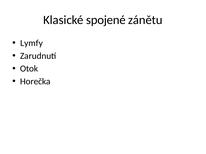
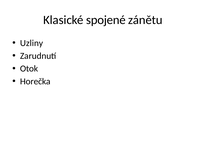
Lymfy: Lymfy -> Uzliny
